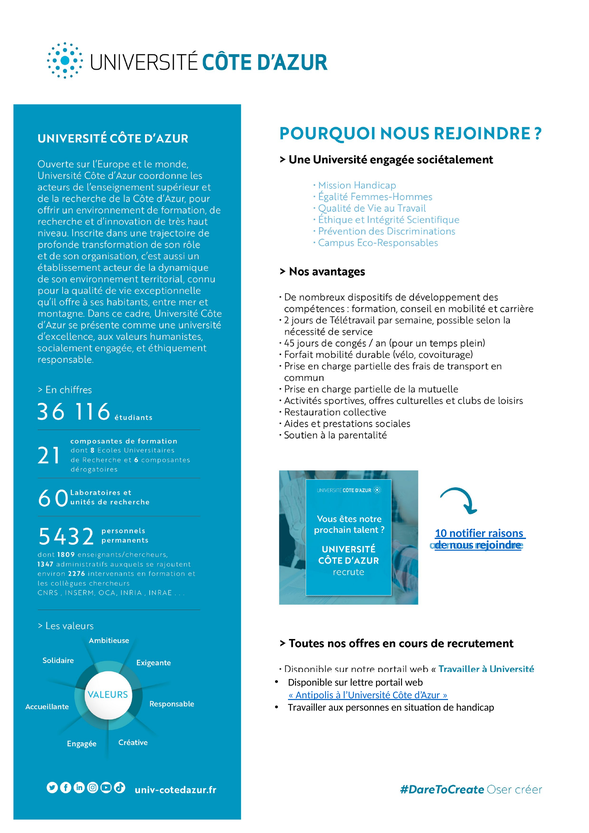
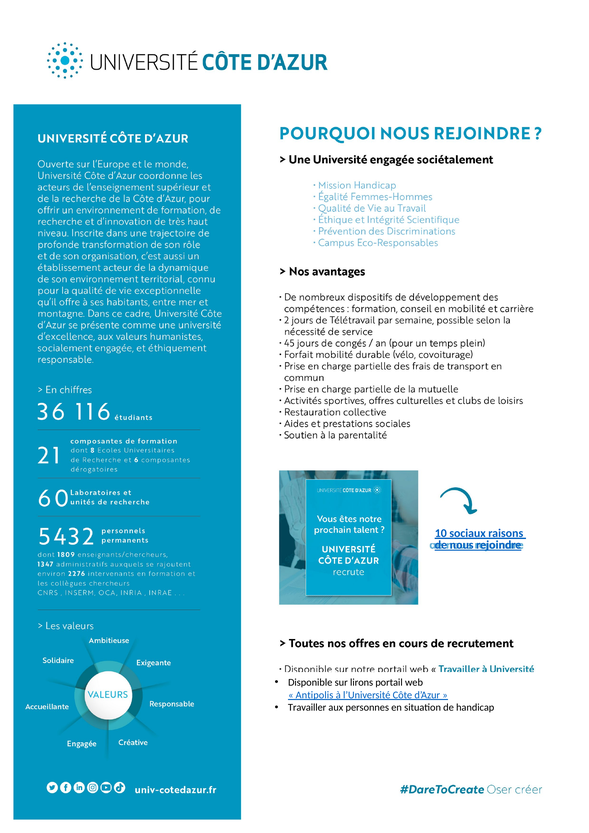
notifier: notifier -> sociaux
lettre: lettre -> lirons
